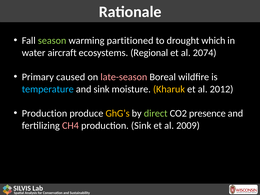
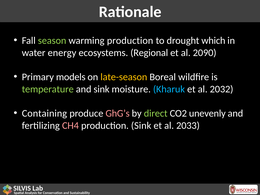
warming partitioned: partitioned -> production
aircraft: aircraft -> energy
2074: 2074 -> 2090
caused: caused -> models
late-season colour: pink -> yellow
temperature colour: light blue -> light green
Kharuk colour: yellow -> light blue
2012: 2012 -> 2032
Production at (45, 113): Production -> Containing
GhG’s colour: yellow -> pink
presence: presence -> unevenly
2009: 2009 -> 2033
